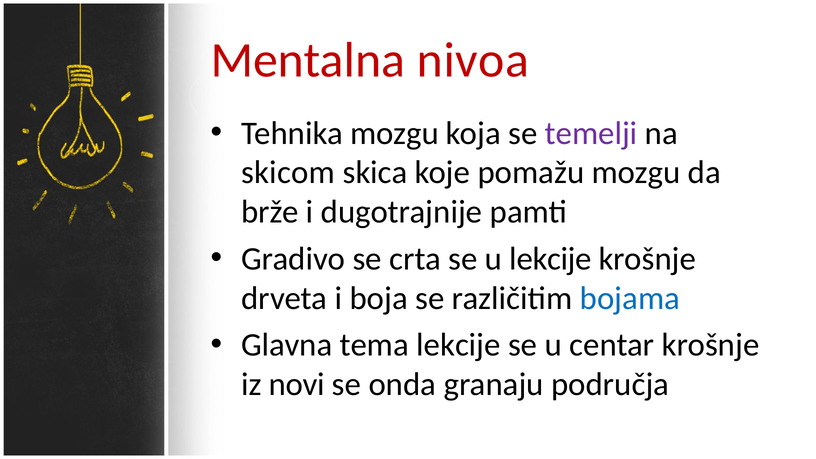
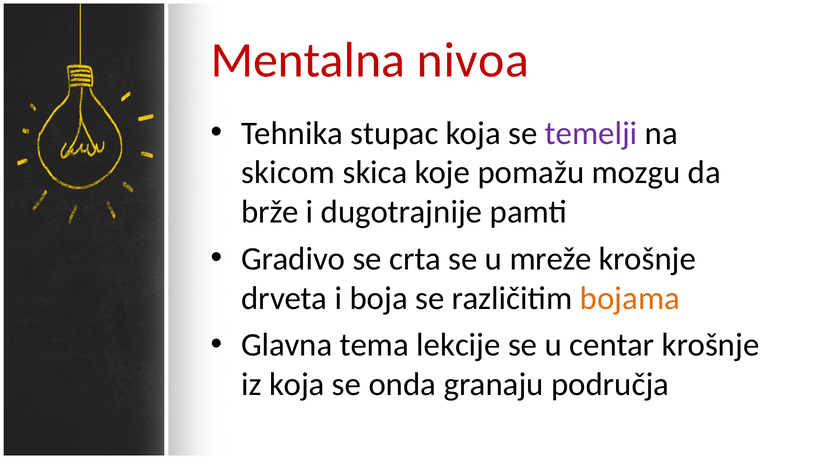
Tehnika mozgu: mozgu -> stupac
u lekcije: lekcije -> mreže
bojama colour: blue -> orange
iz novi: novi -> koja
